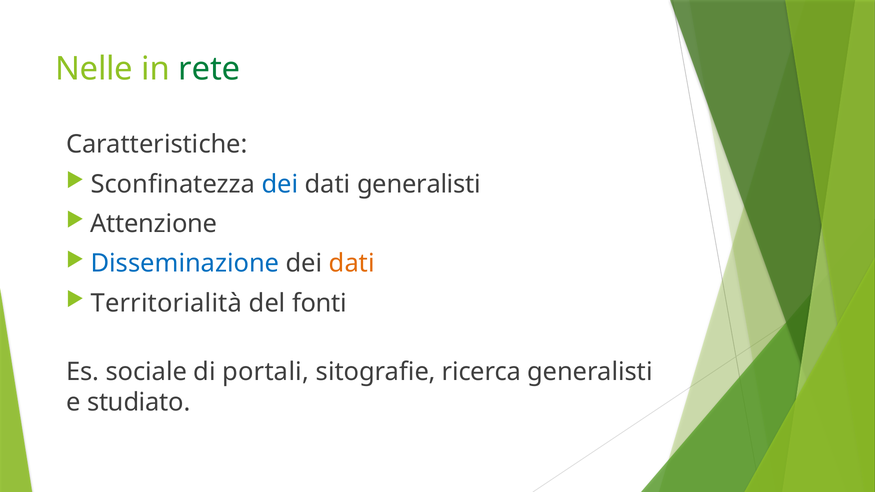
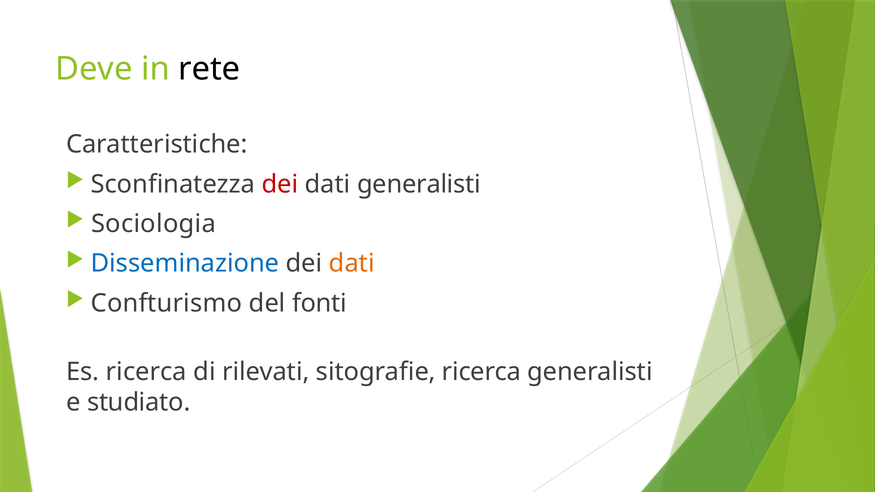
Nelle: Nelle -> Deve
rete colour: green -> black
dei at (280, 184) colour: blue -> red
Attenzione: Attenzione -> Sociologia
Territorialità: Territorialità -> Confturismo
Es sociale: sociale -> ricerca
portali: portali -> rilevati
